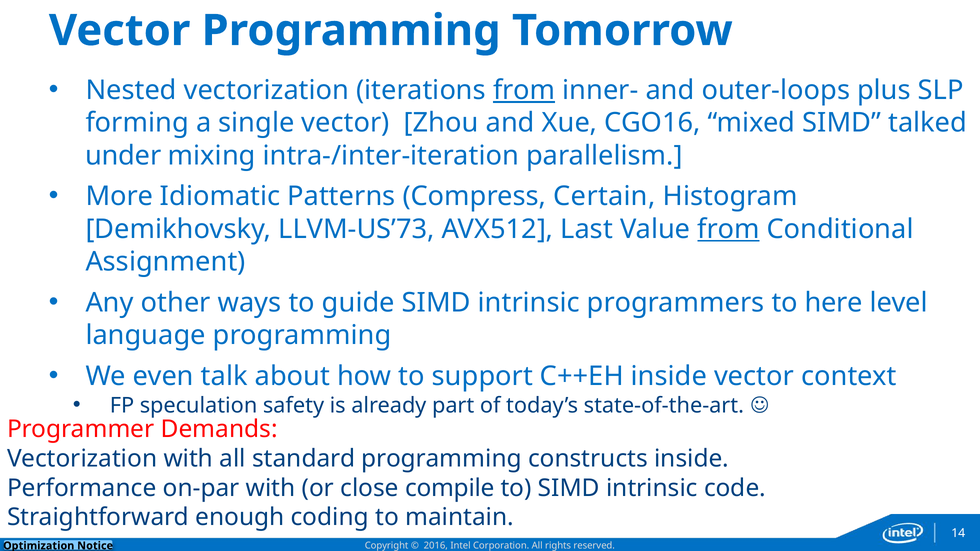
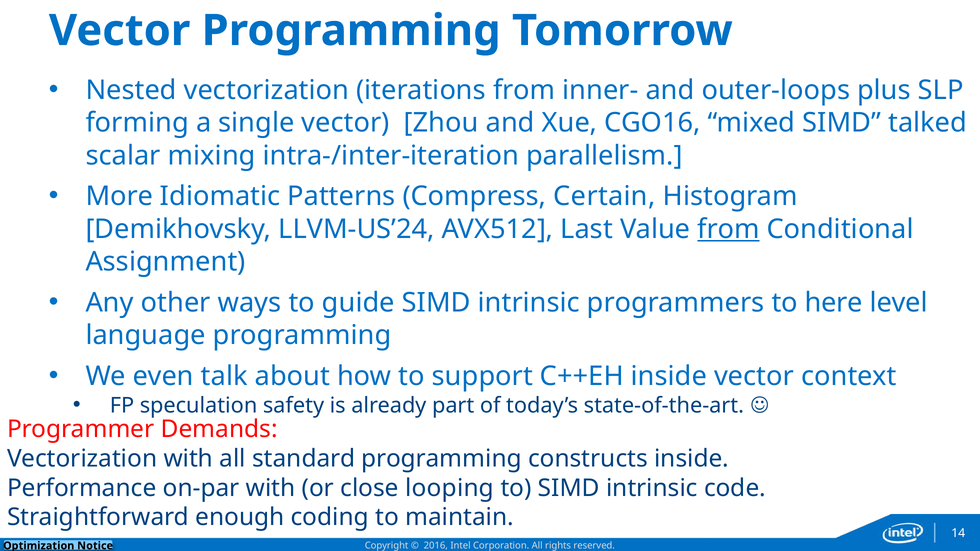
from at (524, 90) underline: present -> none
under: under -> scalar
LLVM-US’73: LLVM-US’73 -> LLVM-US’24
compile: compile -> looping
